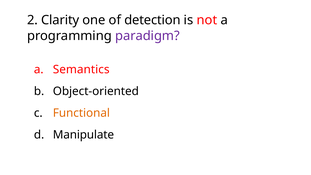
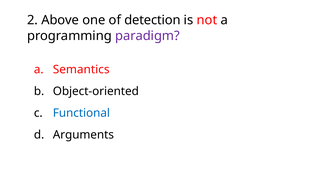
Clarity: Clarity -> Above
Functional colour: orange -> blue
Manipulate: Manipulate -> Arguments
